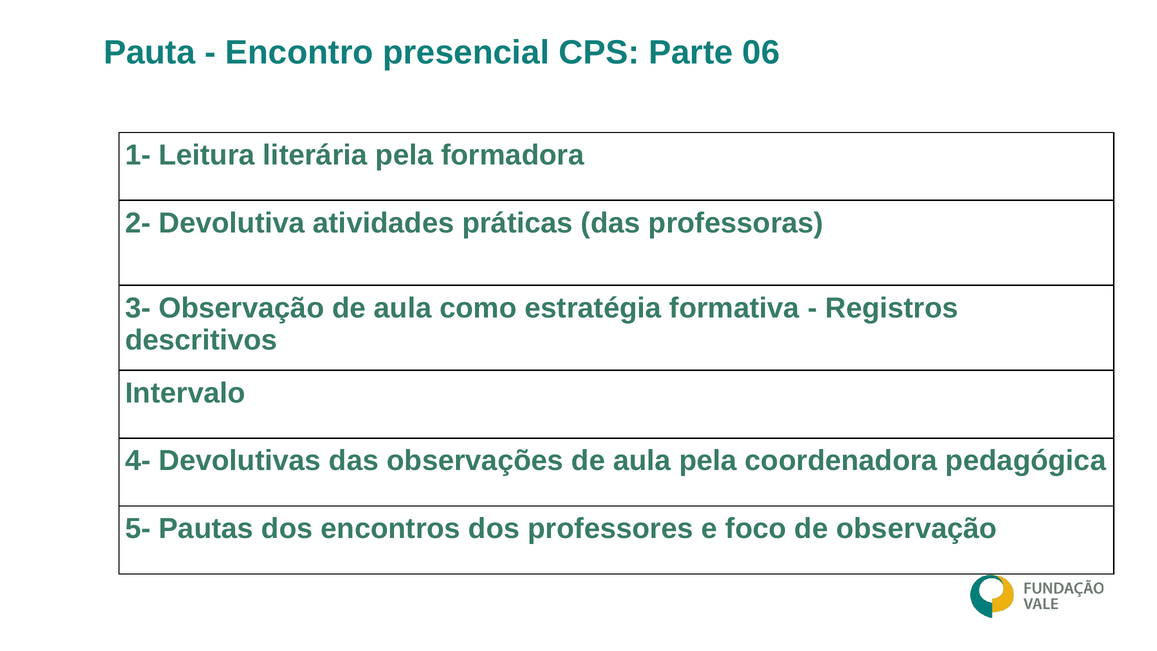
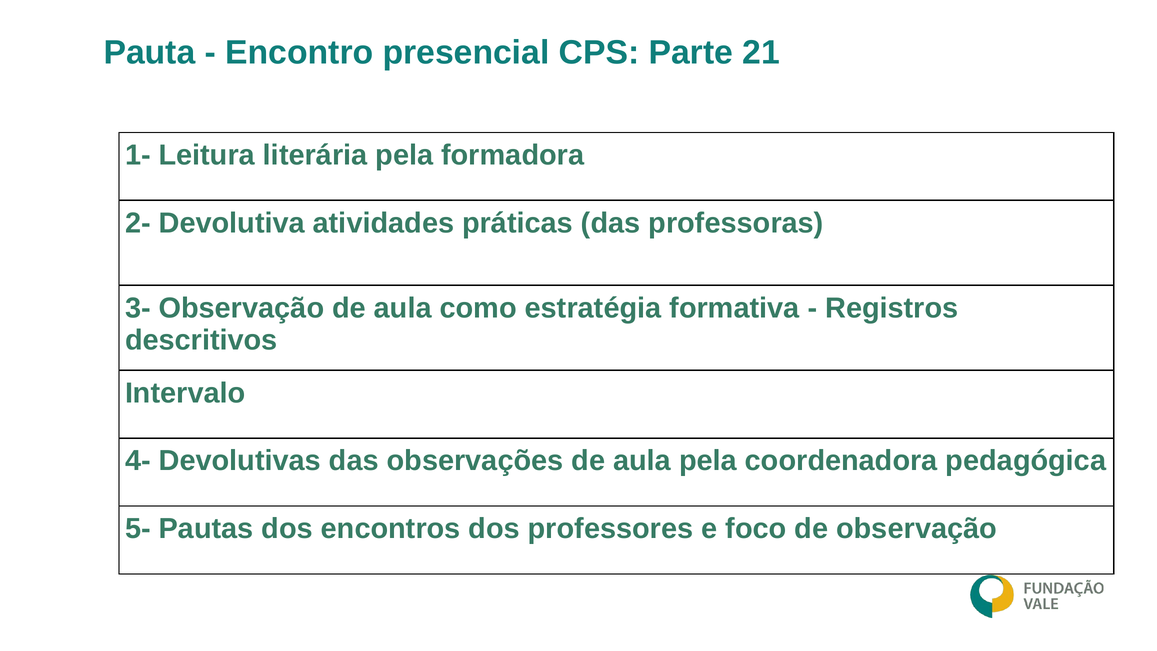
06: 06 -> 21
